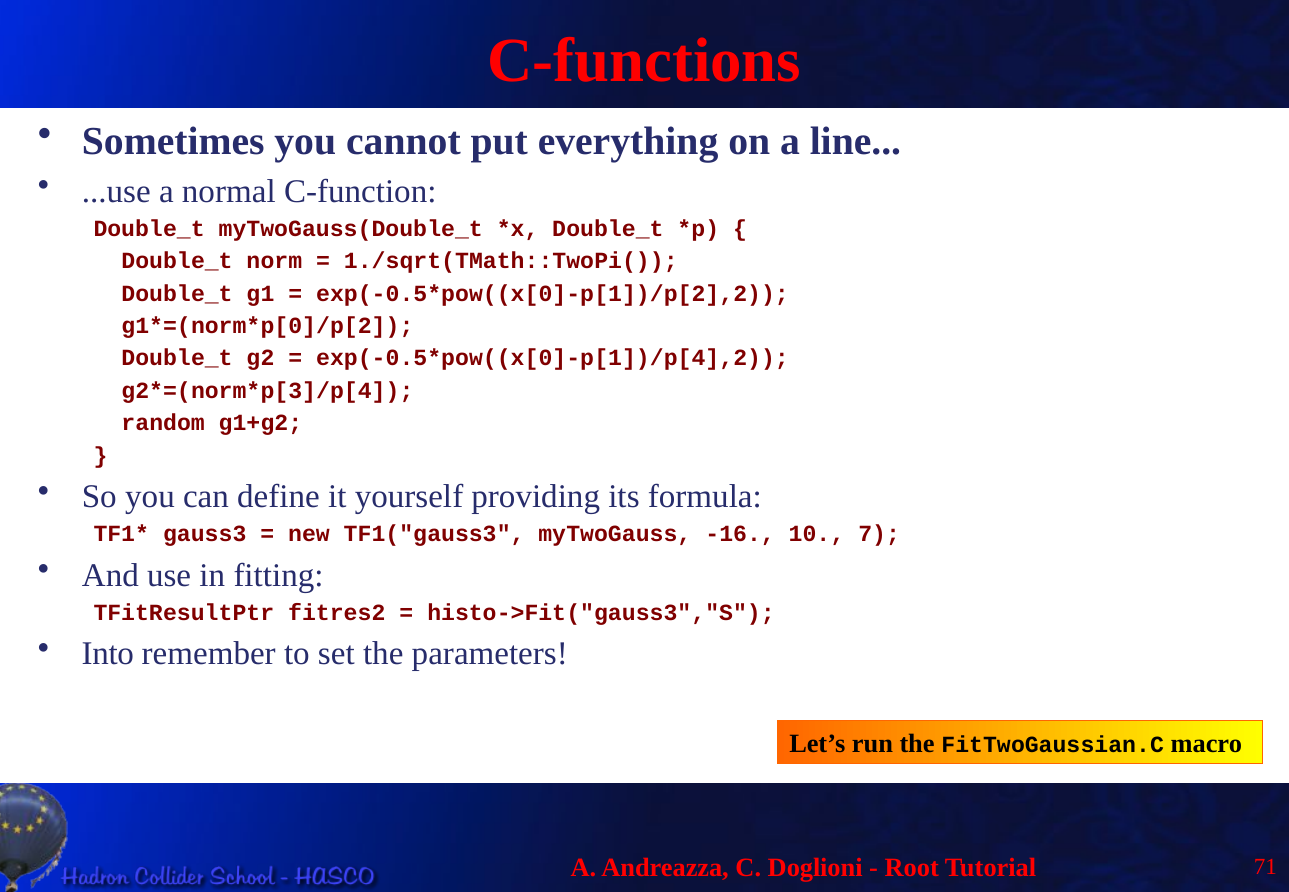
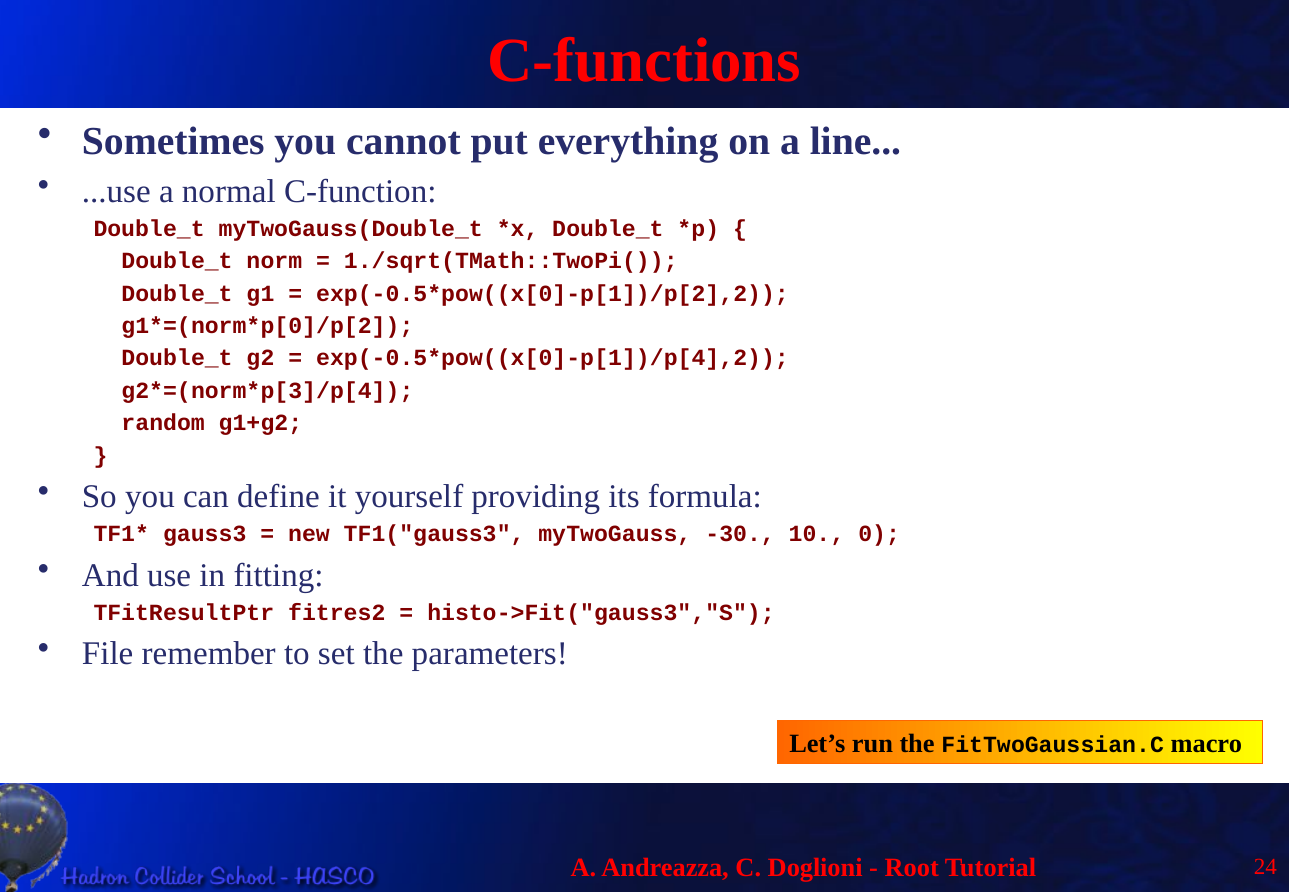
-16: -16 -> -30
7: 7 -> 0
Into: Into -> File
71: 71 -> 24
